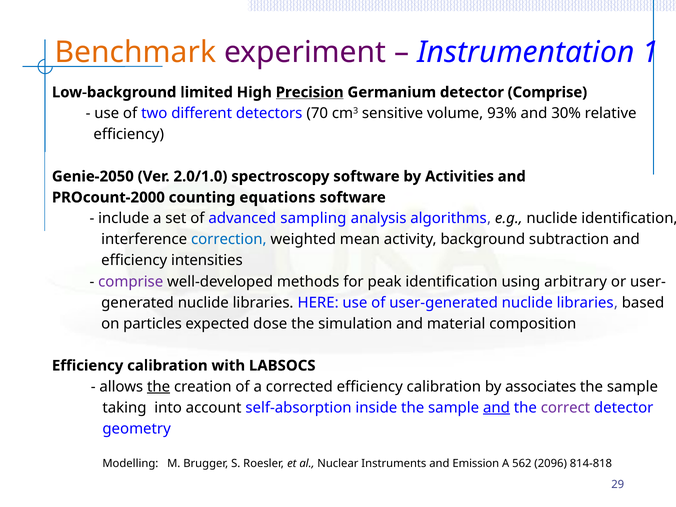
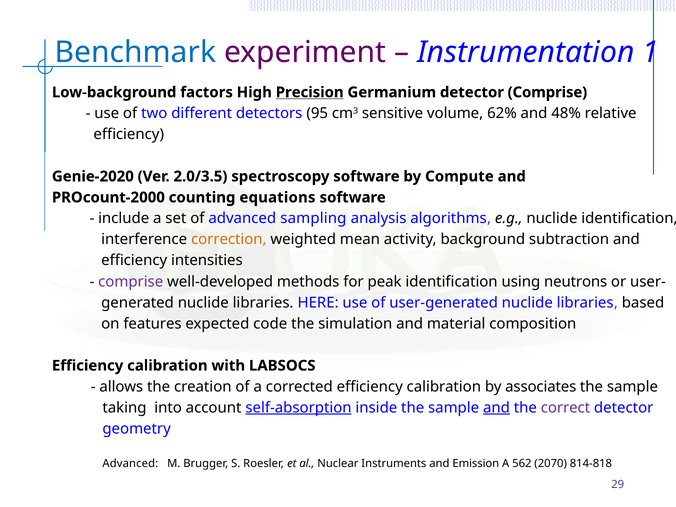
Benchmark colour: orange -> blue
limited: limited -> factors
70: 70 -> 95
93%: 93% -> 62%
30%: 30% -> 48%
Genie-2050: Genie-2050 -> Genie-2020
2.0/1.0: 2.0/1.0 -> 2.0/3.5
Activities: Activities -> Compute
correction colour: blue -> orange
arbitrary: arbitrary -> neutrons
particles: particles -> features
dose: dose -> code
the at (159, 387) underline: present -> none
self-absorption underline: none -> present
Modelling at (130, 464): Modelling -> Advanced
2096: 2096 -> 2070
